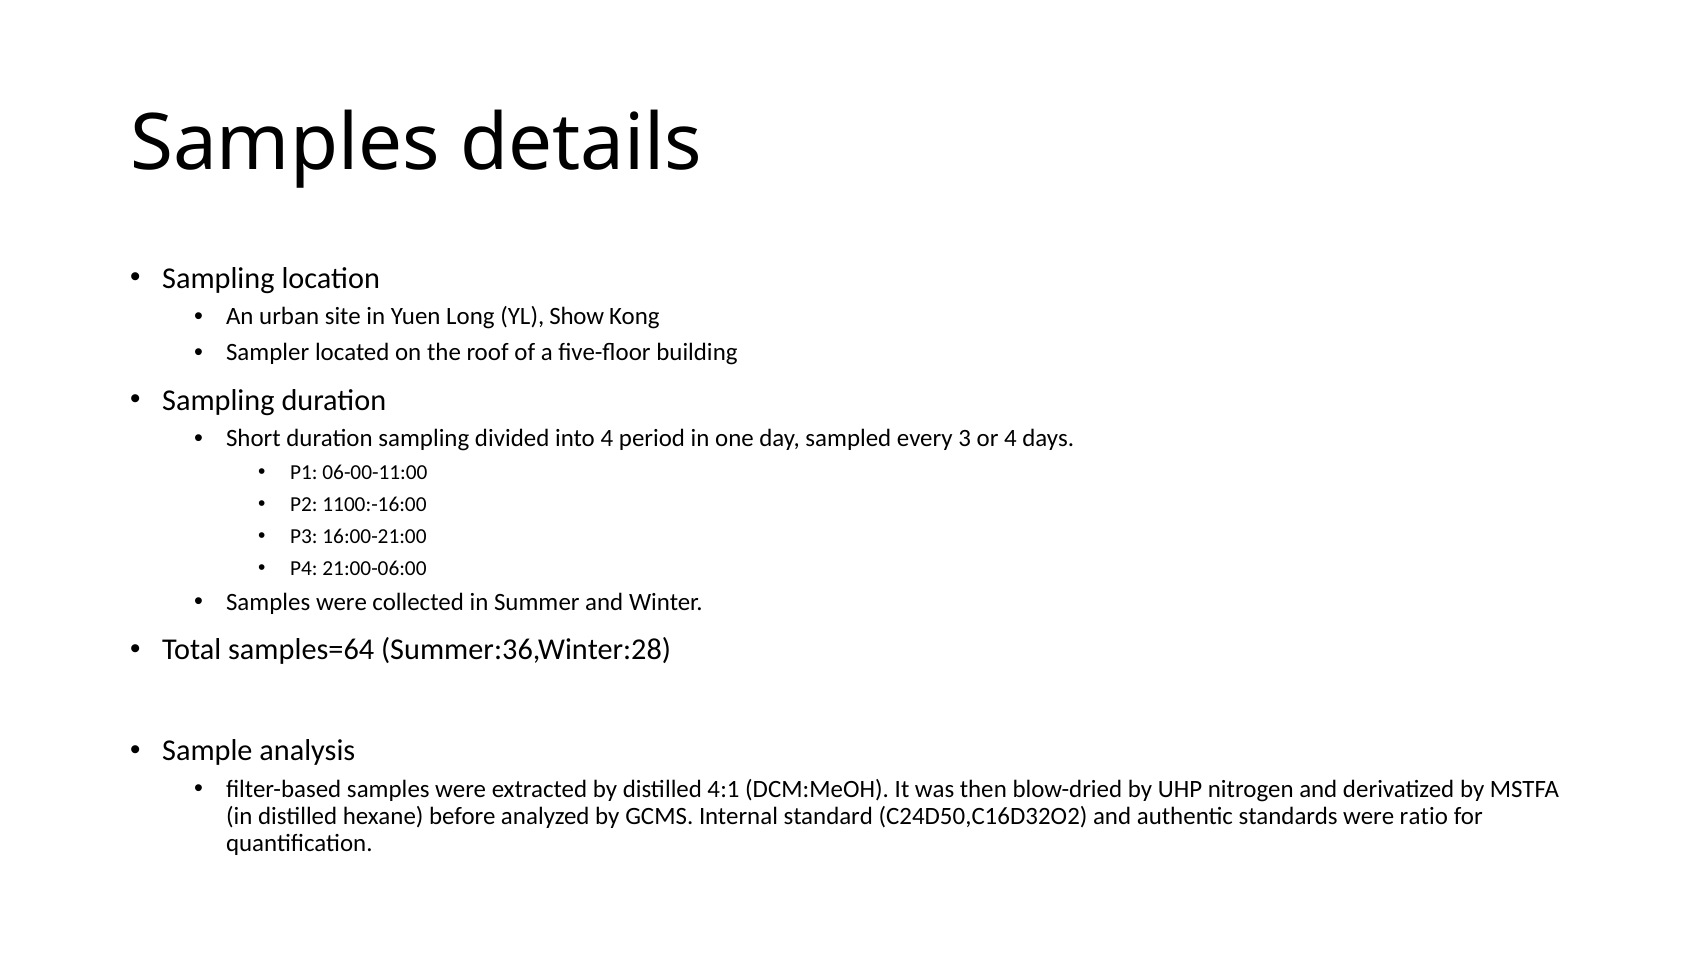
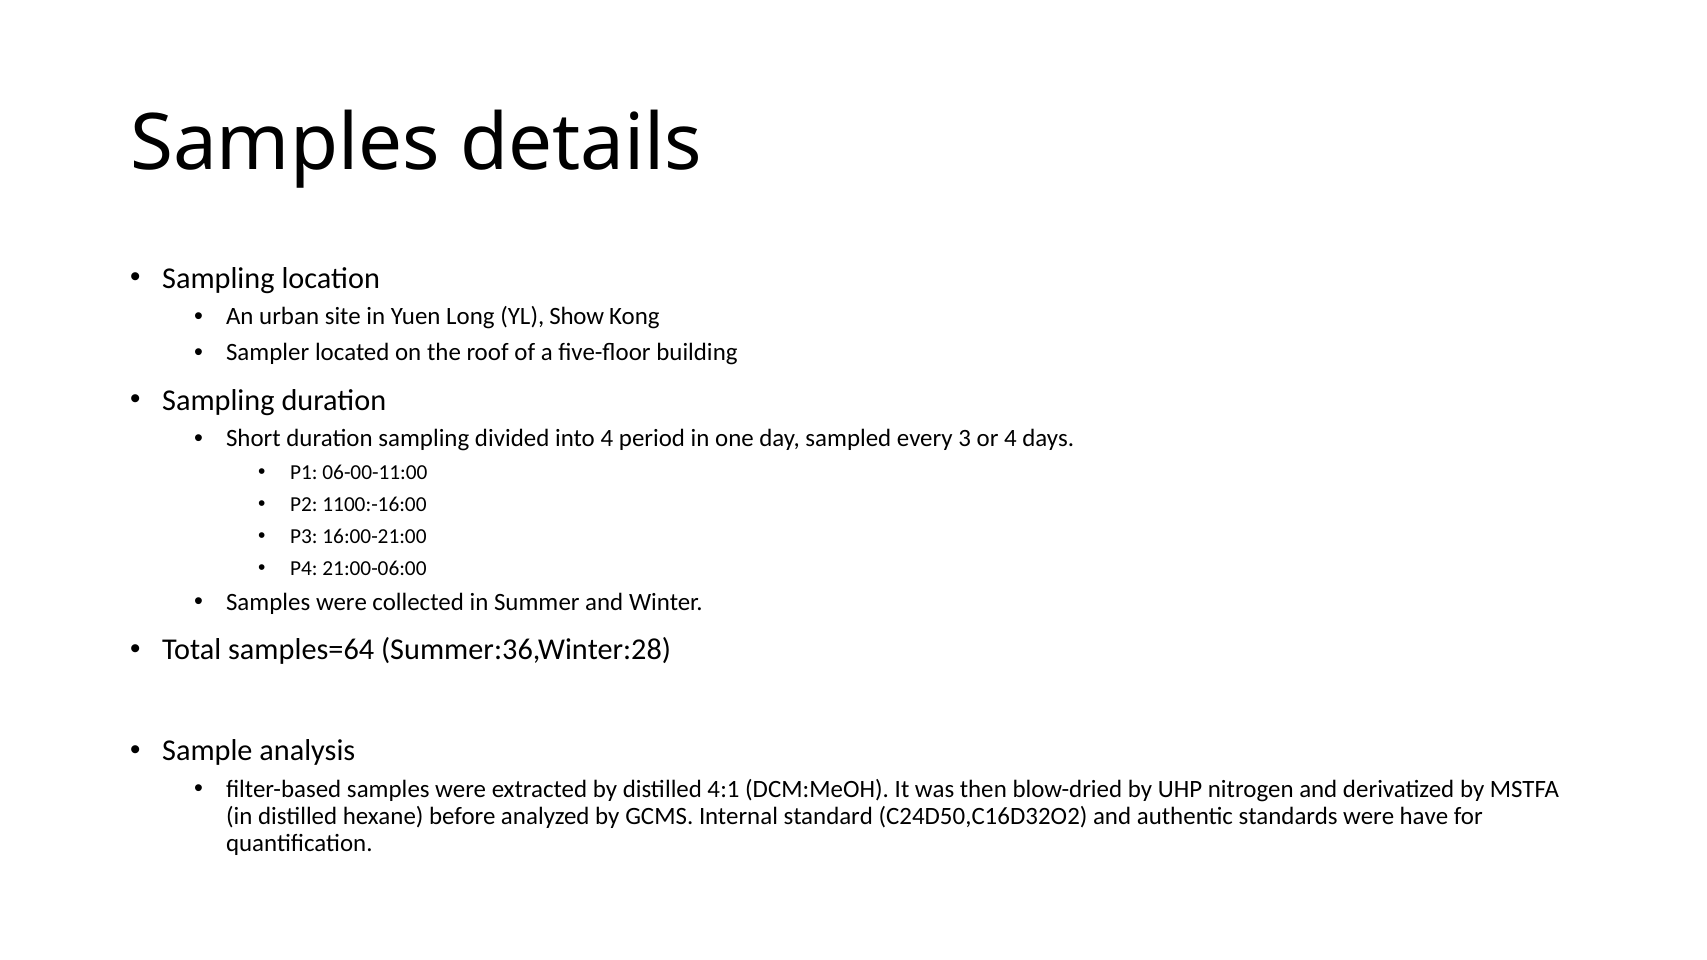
ratio: ratio -> have
